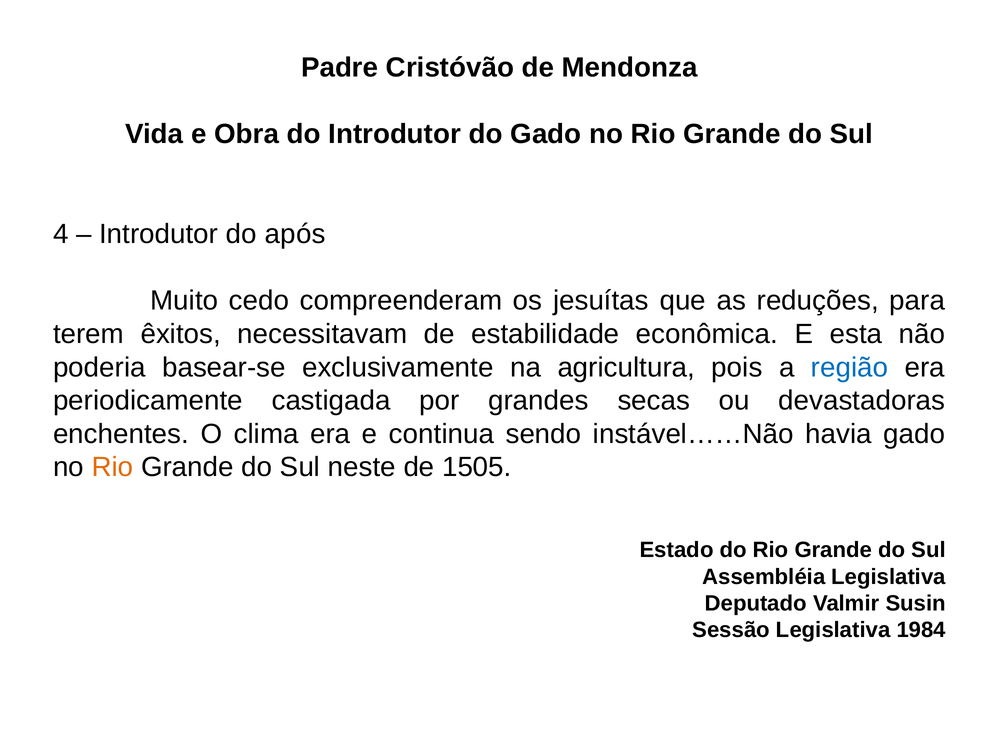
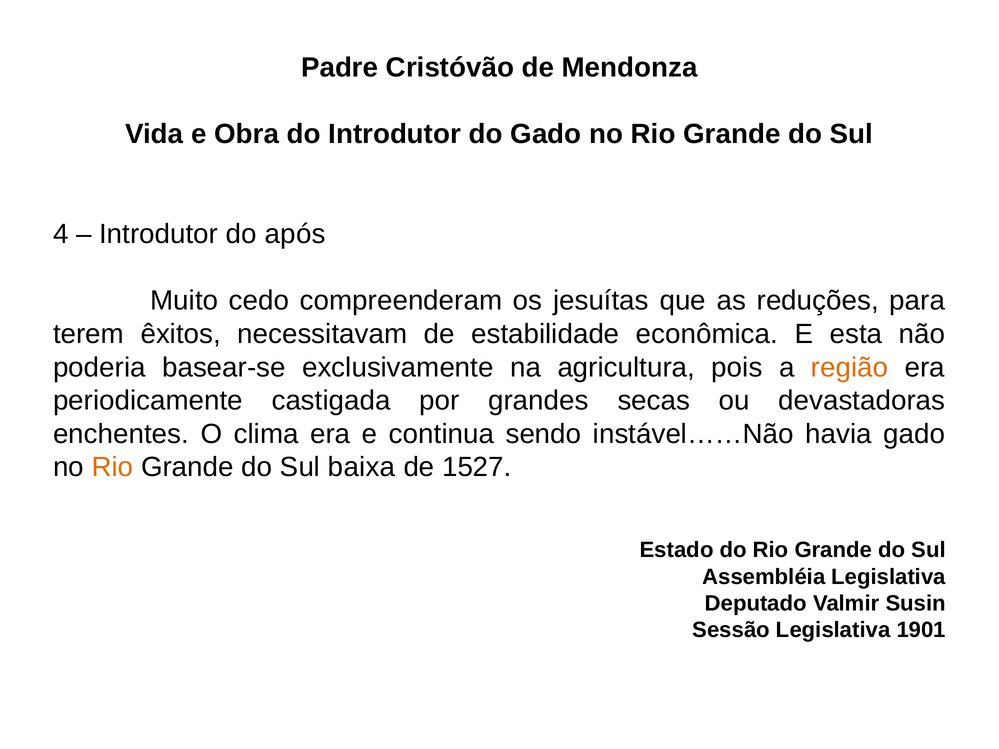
região colour: blue -> orange
neste: neste -> baixa
1505: 1505 -> 1527
1984: 1984 -> 1901
